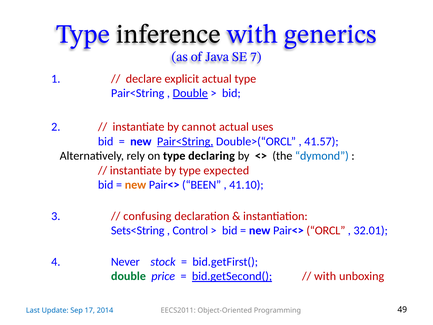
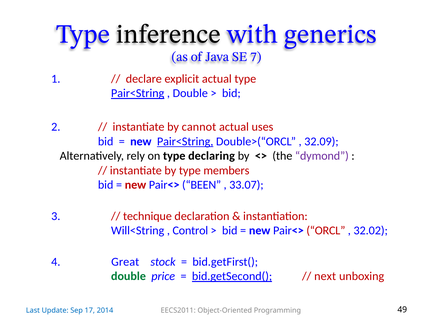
Pair<String at (138, 93) underline: none -> present
Double at (190, 93) underline: present -> none
41.57: 41.57 -> 32.09
dymond colour: blue -> purple
expected: expected -> members
new at (135, 185) colour: orange -> red
41.10: 41.10 -> 33.07
confusing: confusing -> technique
Sets<String: Sets<String -> Will<String
32.01: 32.01 -> 32.02
Never: Never -> Great
with at (325, 276): with -> next
